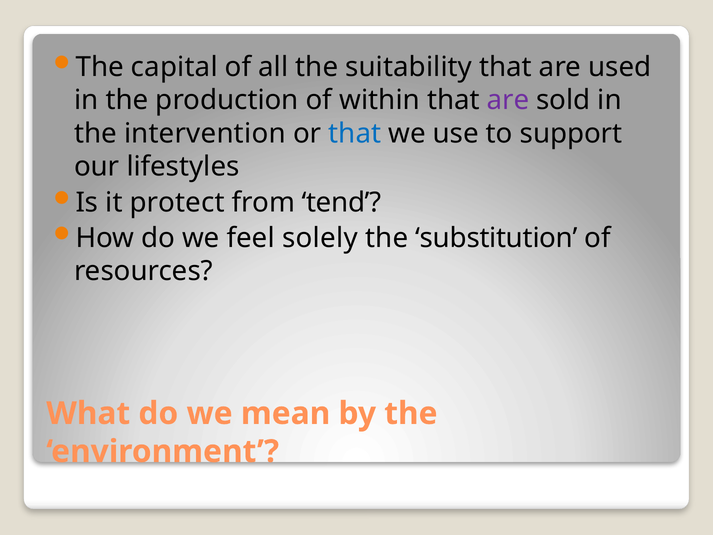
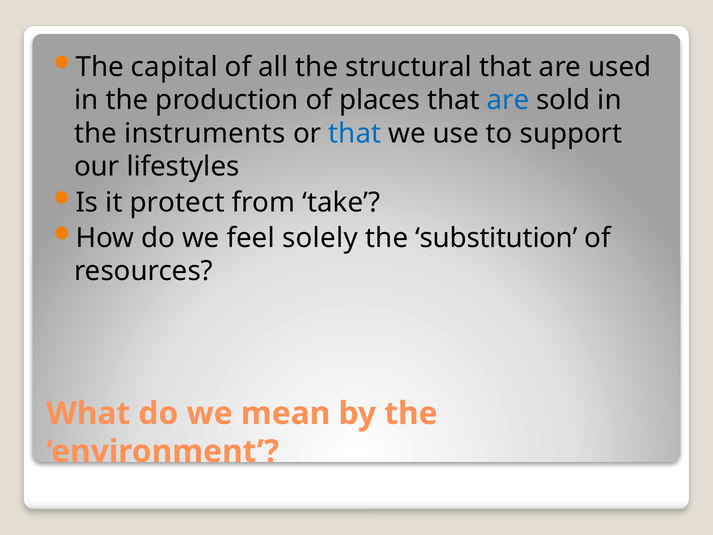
suitability: suitability -> structural
within: within -> places
are at (508, 100) colour: purple -> blue
intervention: intervention -> instruments
tend: tend -> take
